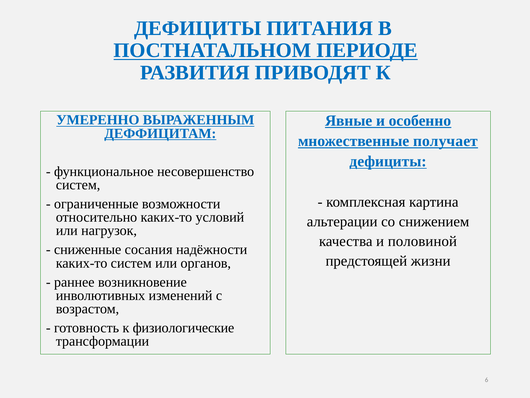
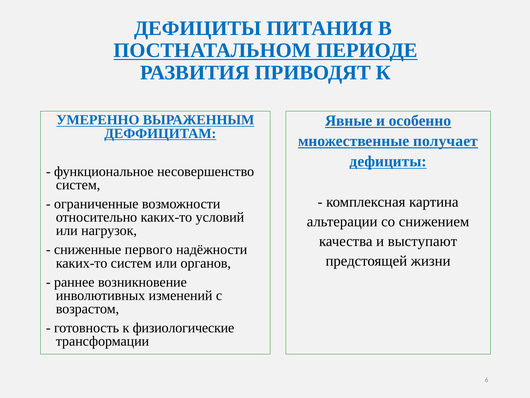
половиной: половиной -> выступают
сосания: сосания -> первого
